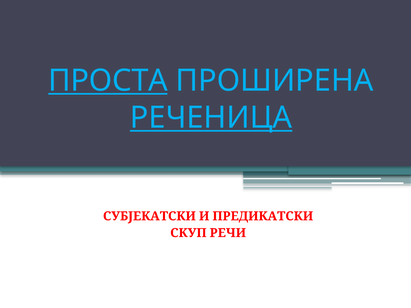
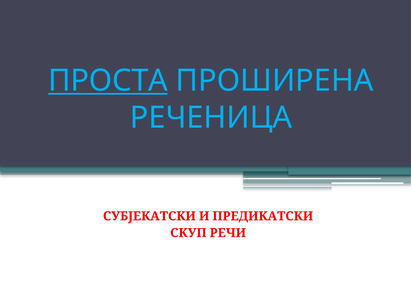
РЕЧЕНИЦА underline: present -> none
